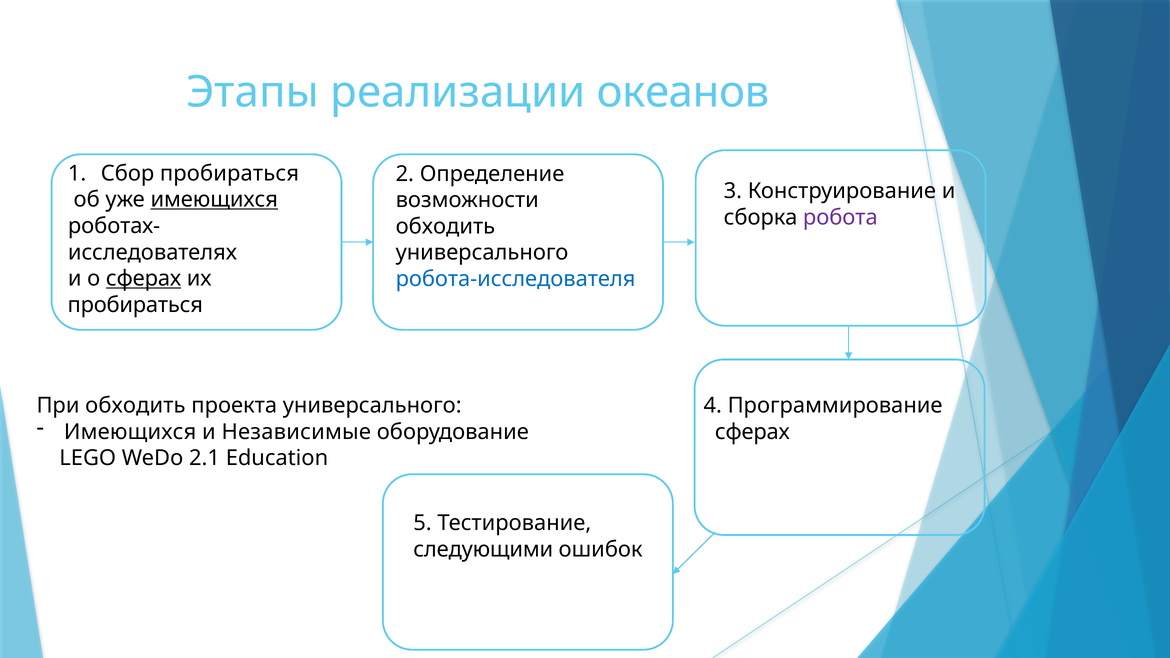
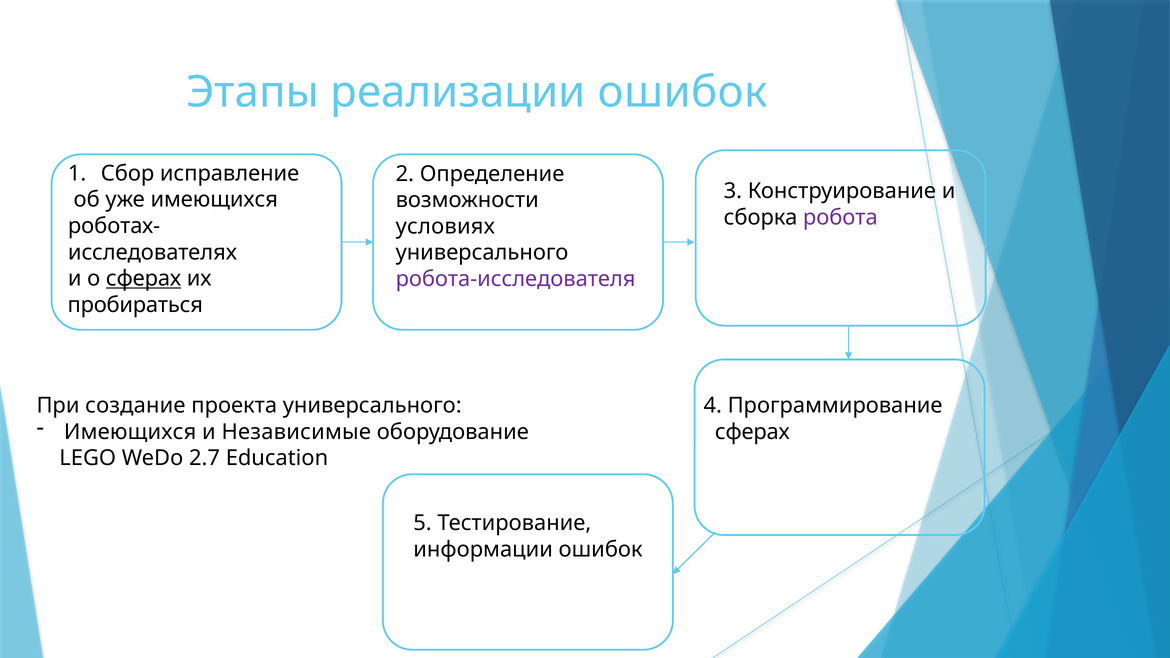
реализации океанов: океанов -> ошибок
Сбор пробираться: пробираться -> исправление
имеющихся at (214, 200) underline: present -> none
обходить at (445, 226): обходить -> условиях
робота-исследователя colour: blue -> purple
При обходить: обходить -> создание
2.1: 2.1 -> 2.7
следующими: следующими -> информации
